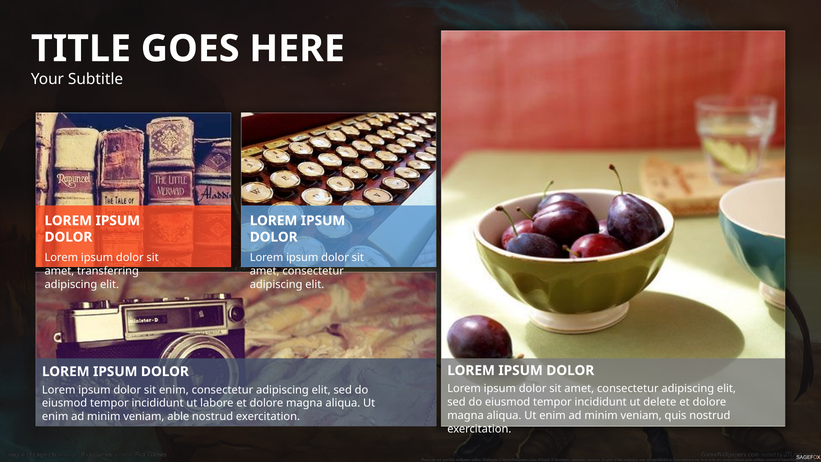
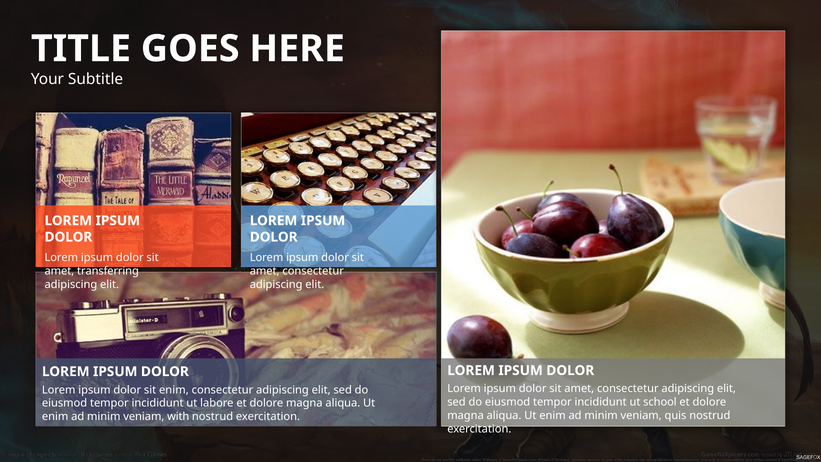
delete: delete -> school
able: able -> with
